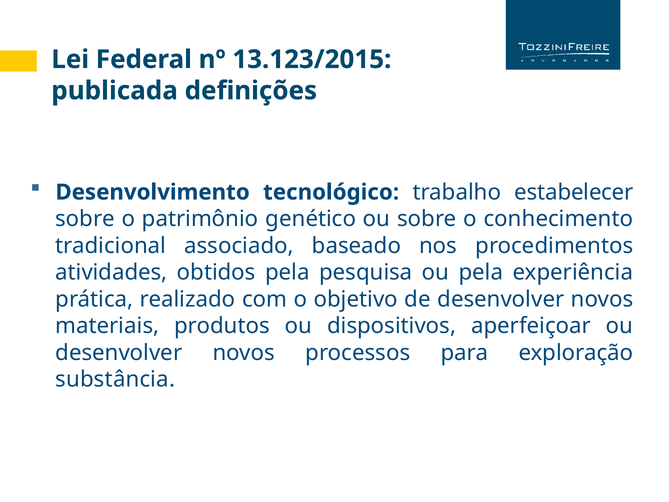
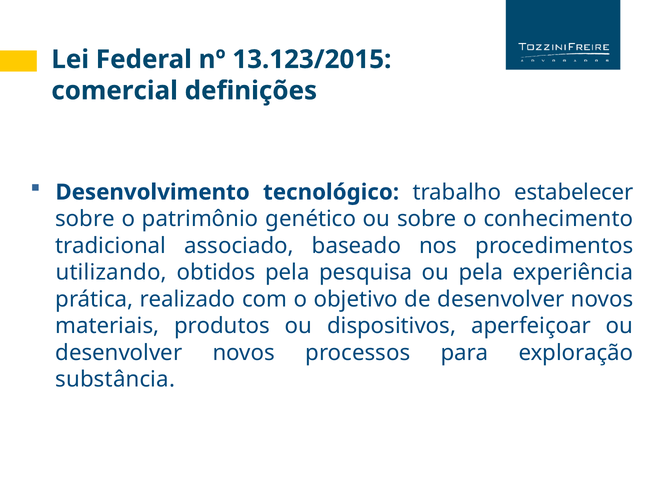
publicada: publicada -> comercial
atividades: atividades -> utilizando
